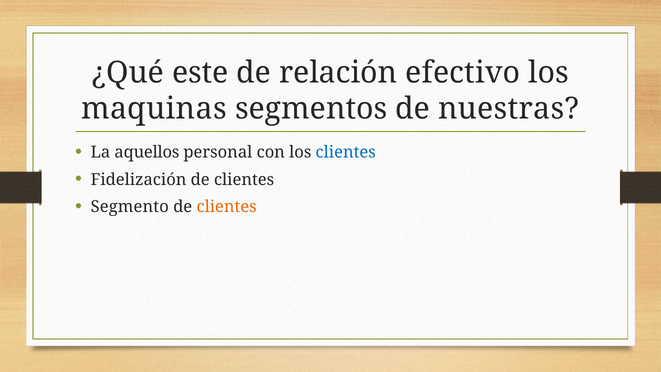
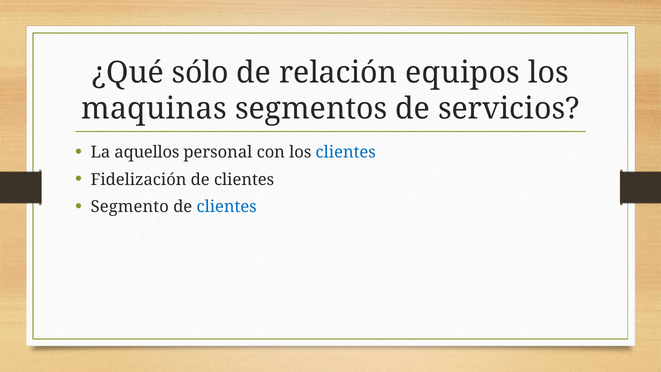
este: este -> sólo
efectivo: efectivo -> equipos
nuestras: nuestras -> servicios
clientes at (227, 207) colour: orange -> blue
